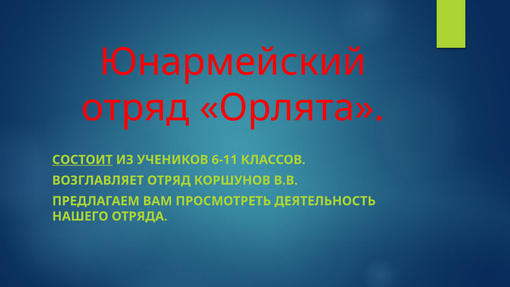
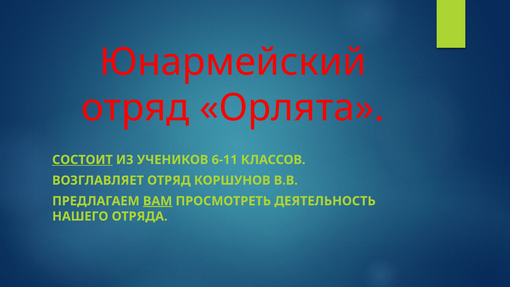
ВАМ underline: none -> present
